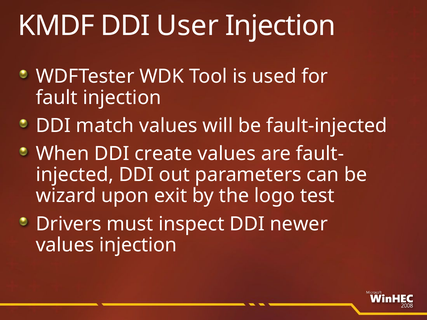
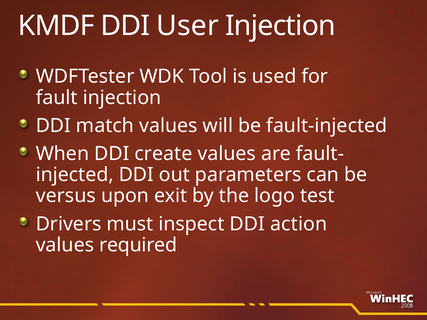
wizard: wizard -> versus
newer: newer -> action
values injection: injection -> required
